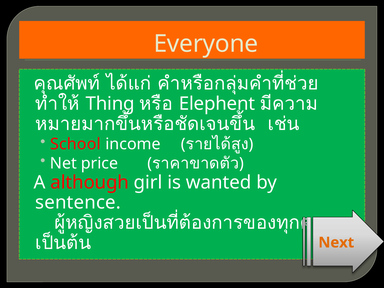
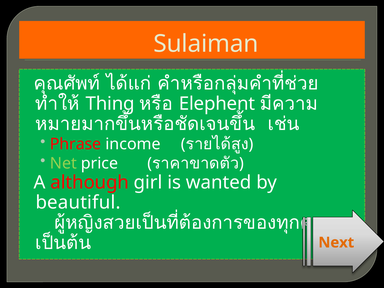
Everyone: Everyone -> Sulaiman
School: School -> Phrase
Net colour: white -> light green
sentence: sentence -> beautiful
